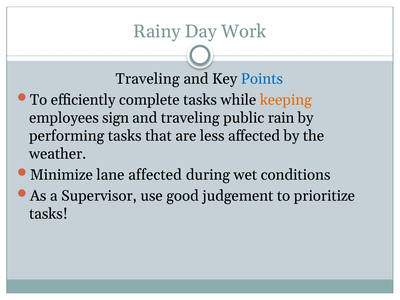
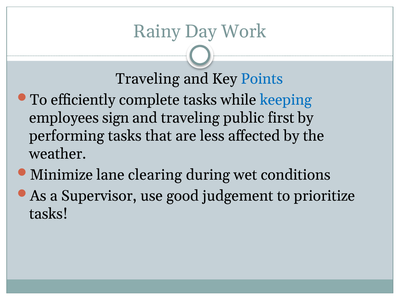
keeping colour: orange -> blue
rain: rain -> first
lane affected: affected -> clearing
